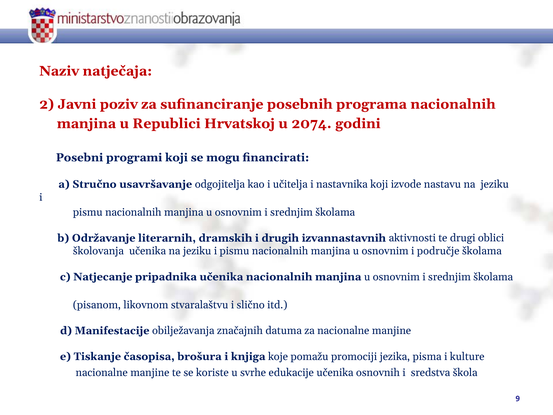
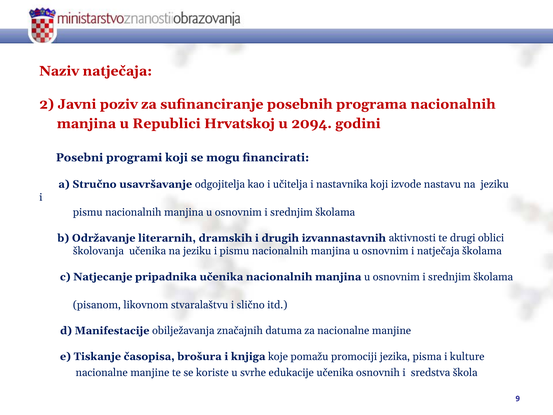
2074: 2074 -> 2094
i područje: područje -> natječaja
